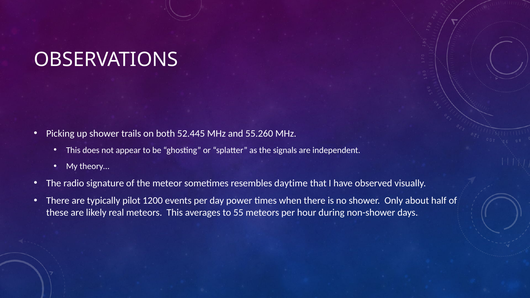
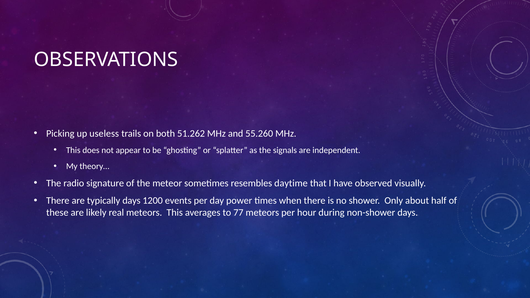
up shower: shower -> useless
52.445: 52.445 -> 51.262
typically pilot: pilot -> days
55: 55 -> 77
